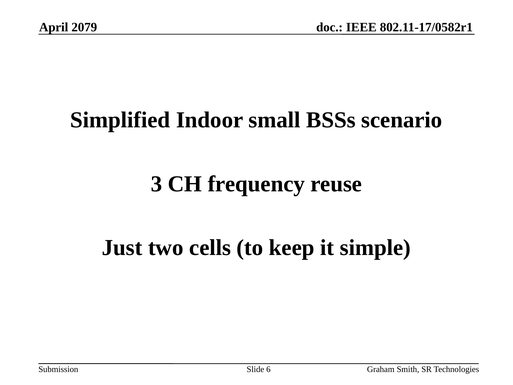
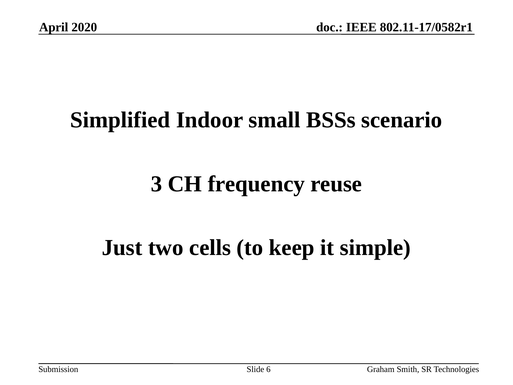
2079: 2079 -> 2020
